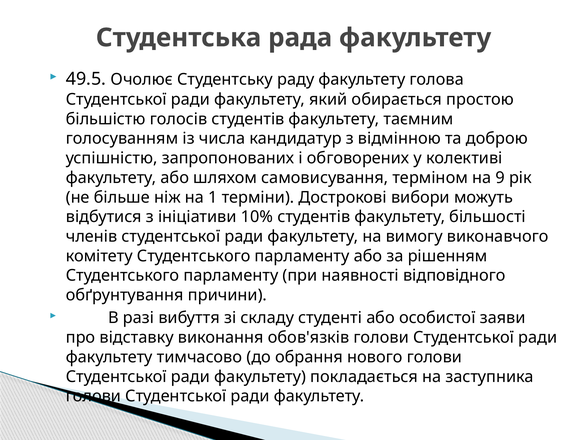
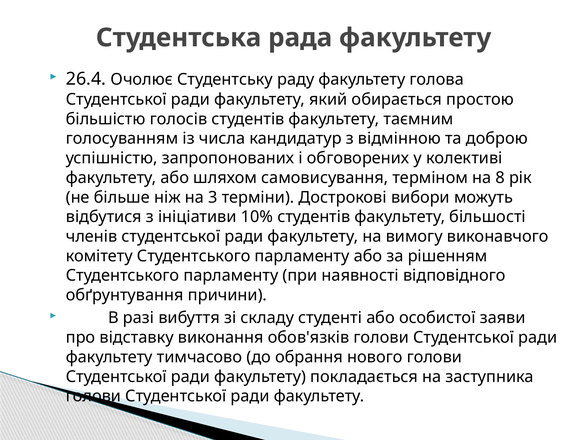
49.5: 49.5 -> 26.4
9: 9 -> 8
1: 1 -> 3
